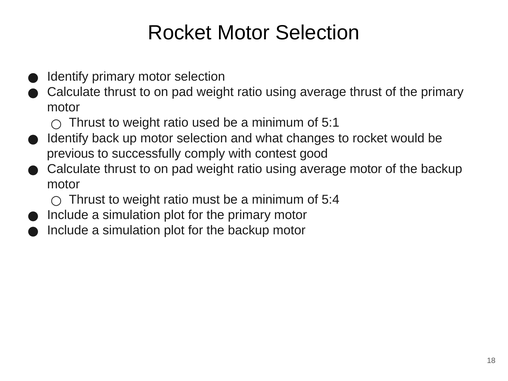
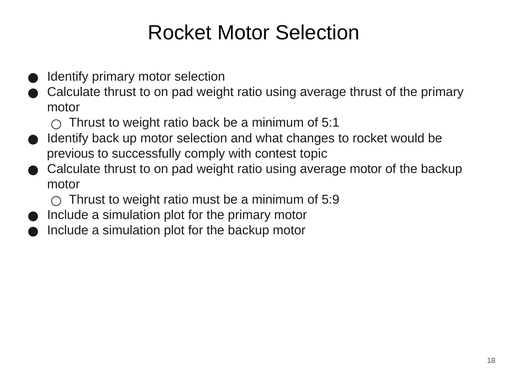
ratio used: used -> back
good: good -> topic
5:4: 5:4 -> 5:9
